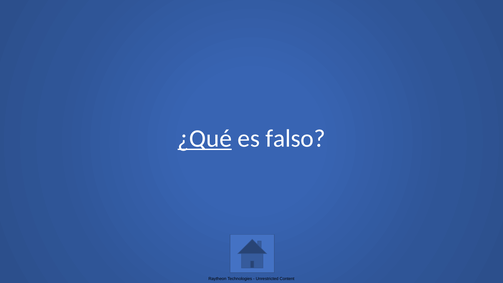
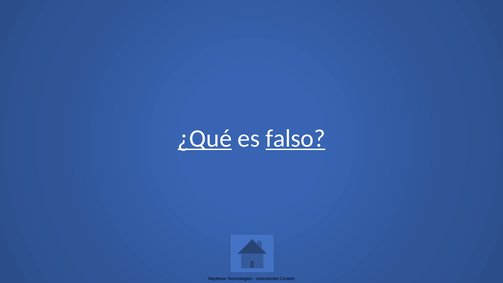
falso underline: none -> present
